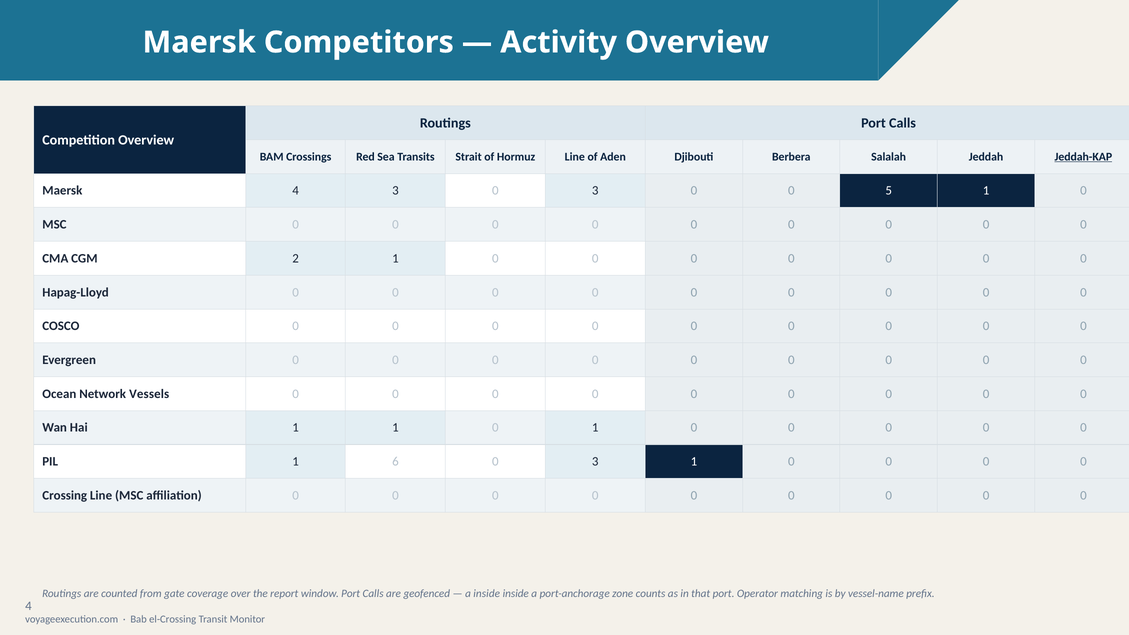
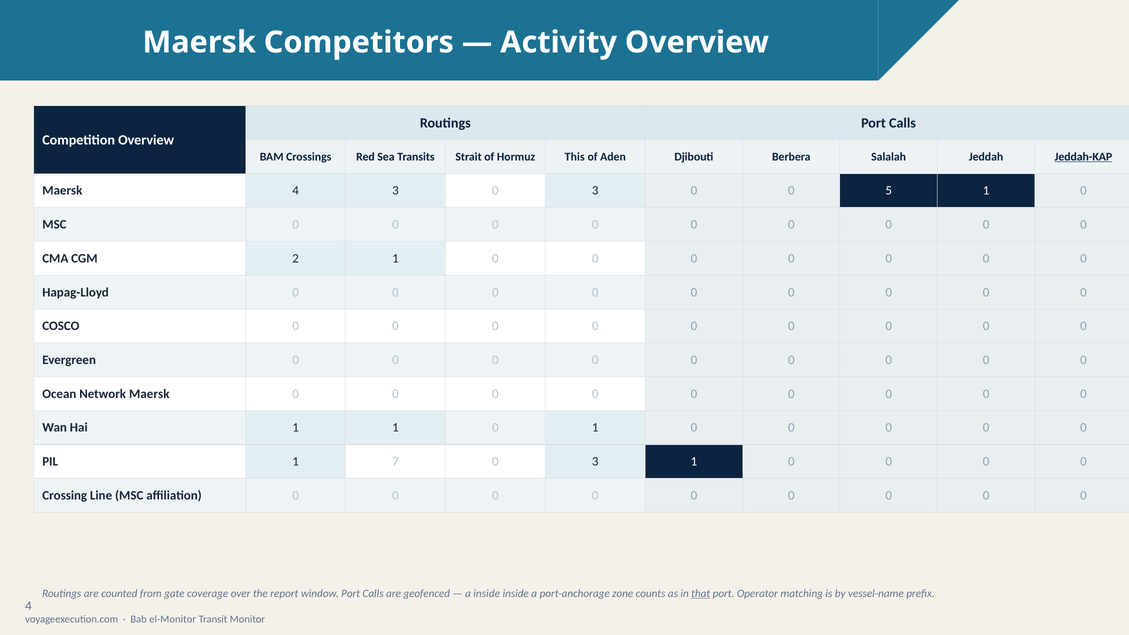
Hormuz Line: Line -> This
Network Vessels: Vessels -> Maersk
6: 6 -> 7
that underline: none -> present
el-Crossing: el-Crossing -> el-Monitor
